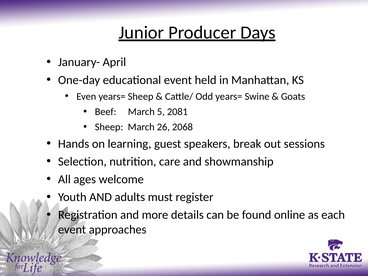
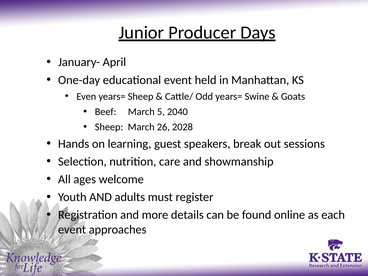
2081: 2081 -> 2040
2068: 2068 -> 2028
